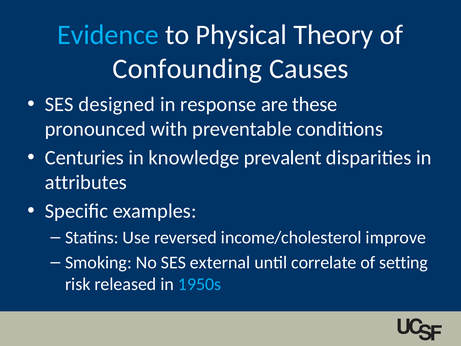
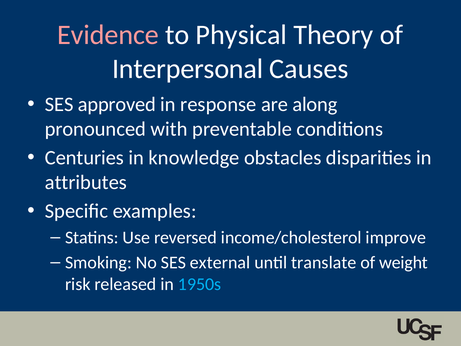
Evidence colour: light blue -> pink
Confounding: Confounding -> Interpersonal
designed: designed -> approved
these: these -> along
prevalent: prevalent -> obstacles
correlate: correlate -> translate
setting: setting -> weight
